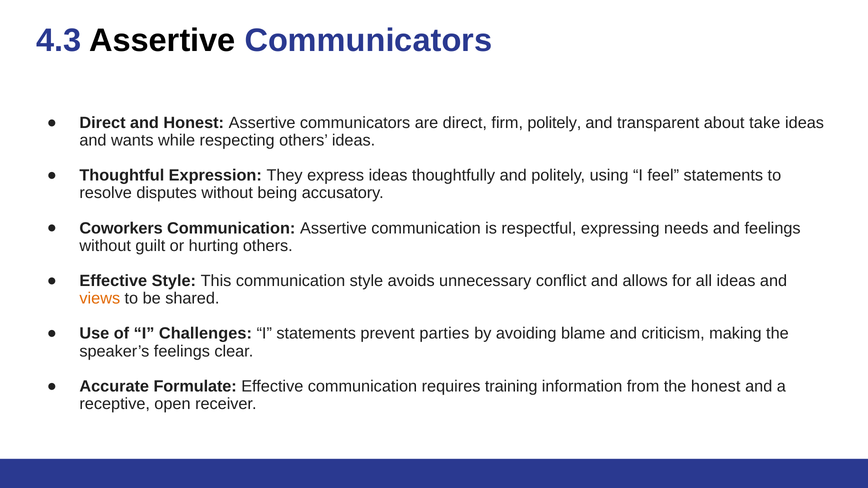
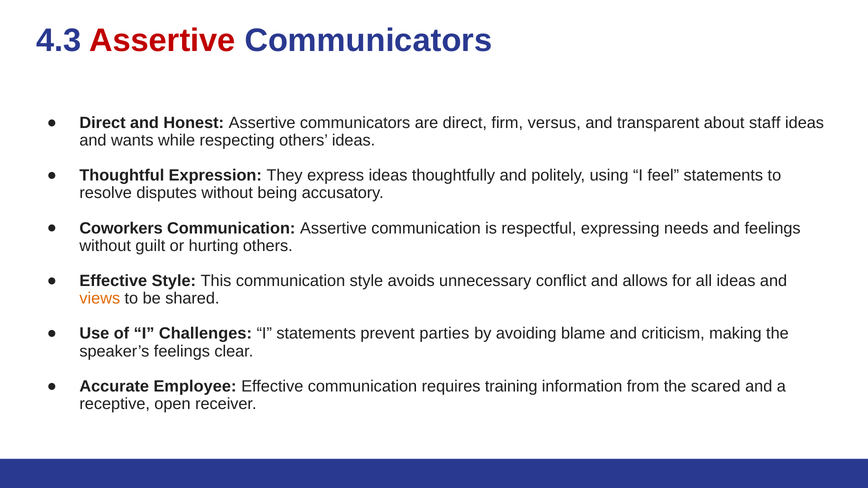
Assertive at (162, 40) colour: black -> red
firm politely: politely -> versus
take: take -> staff
Formulate: Formulate -> Employee
the honest: honest -> scared
